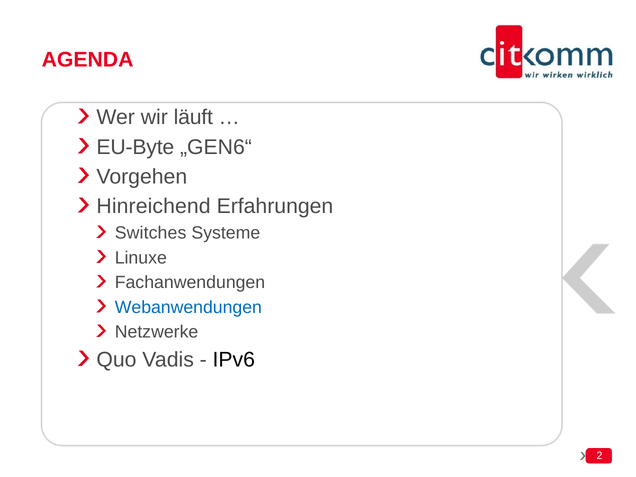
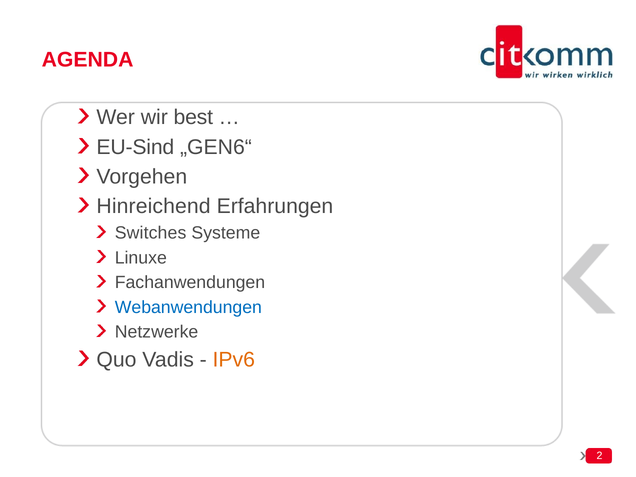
läuft: läuft -> best
EU-Byte: EU-Byte -> EU-Sind
IPv6 colour: black -> orange
